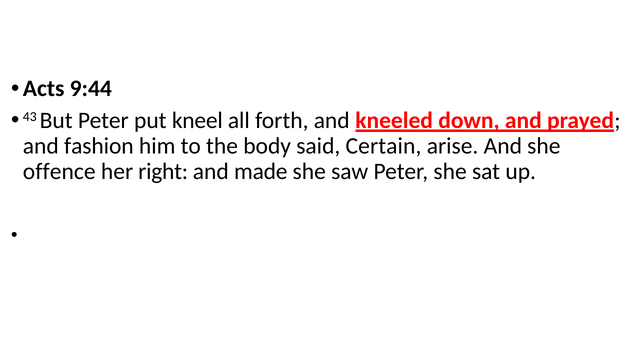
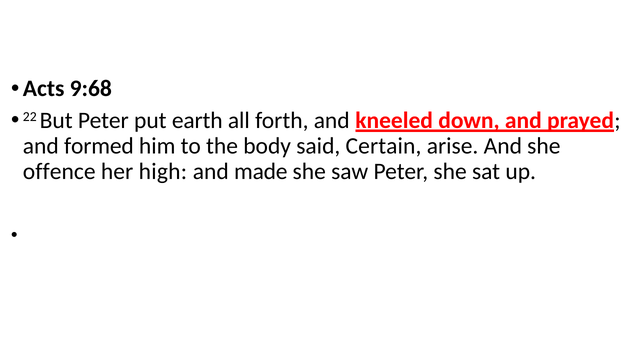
9:44: 9:44 -> 9:68
43: 43 -> 22
kneel: kneel -> earth
fashion: fashion -> formed
right: right -> high
